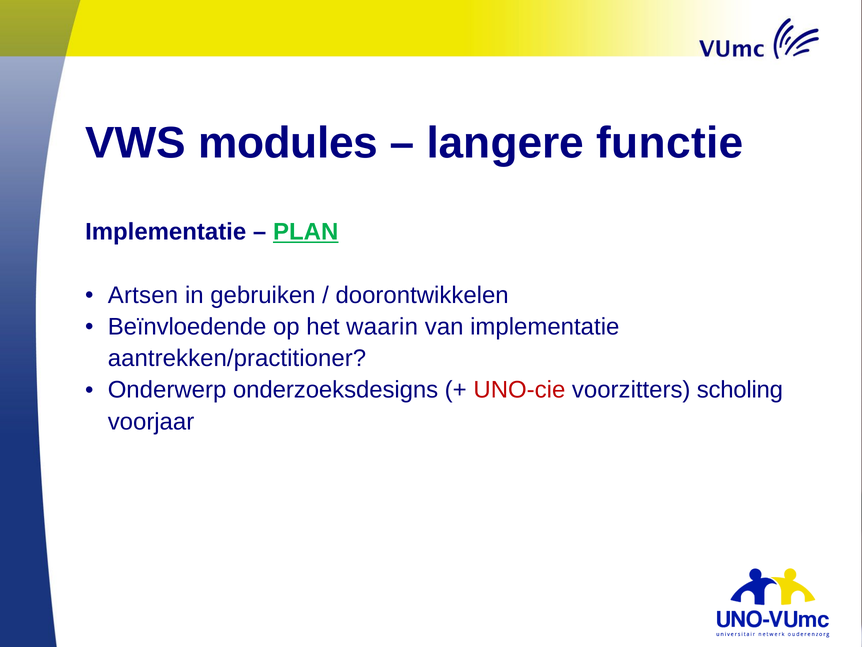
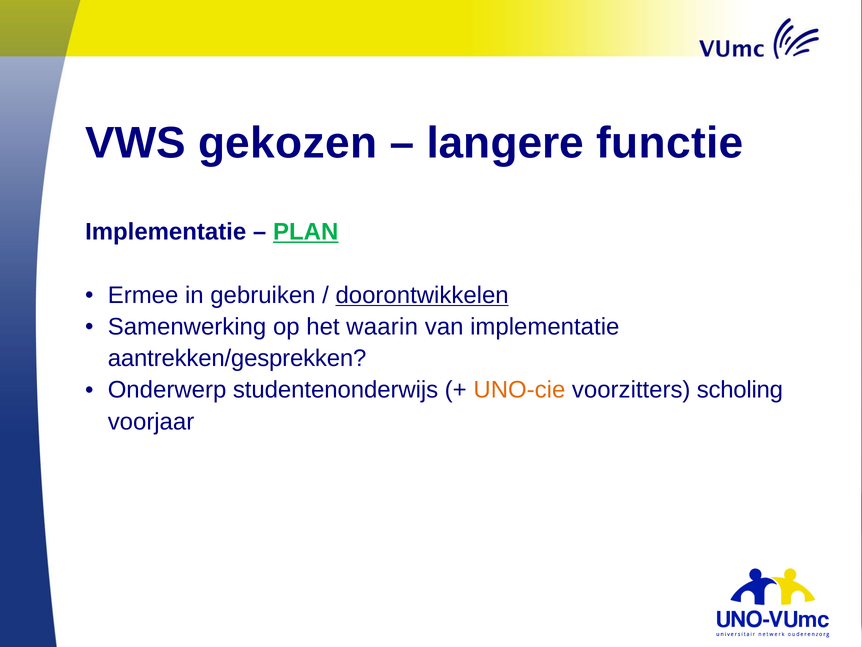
modules: modules -> gekozen
Artsen: Artsen -> Ermee
doorontwikkelen underline: none -> present
Beïnvloedende: Beïnvloedende -> Samenwerking
aantrekken/practitioner: aantrekken/practitioner -> aantrekken/gesprekken
onderzoeksdesigns: onderzoeksdesigns -> studentenonderwijs
UNO-cie colour: red -> orange
